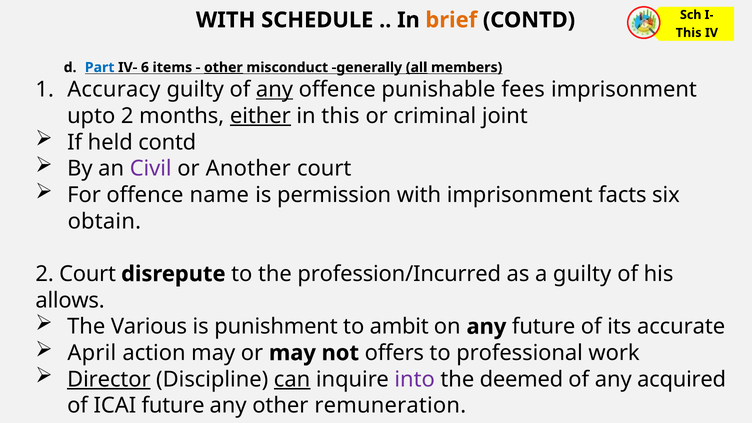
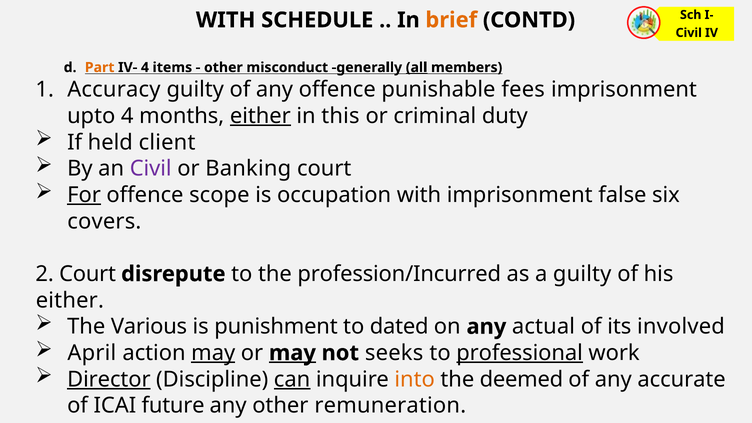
This at (689, 33): This -> Civil
Part colour: blue -> orange
IV- 6: 6 -> 4
other at (223, 67) underline: present -> none
any at (274, 90) underline: present -> none
upto 2: 2 -> 4
joint: joint -> duty
held contd: contd -> client
Another: Another -> Banking
For underline: none -> present
name: name -> scope
permission: permission -> occupation
facts: facts -> false
obtain: obtain -> covers
allows at (70, 300): allows -> either
ambit: ambit -> dated
any future: future -> actual
accurate: accurate -> involved
may at (213, 353) underline: none -> present
may at (292, 353) underline: none -> present
offers: offers -> seeks
professional underline: none -> present
into colour: purple -> orange
acquired: acquired -> accurate
